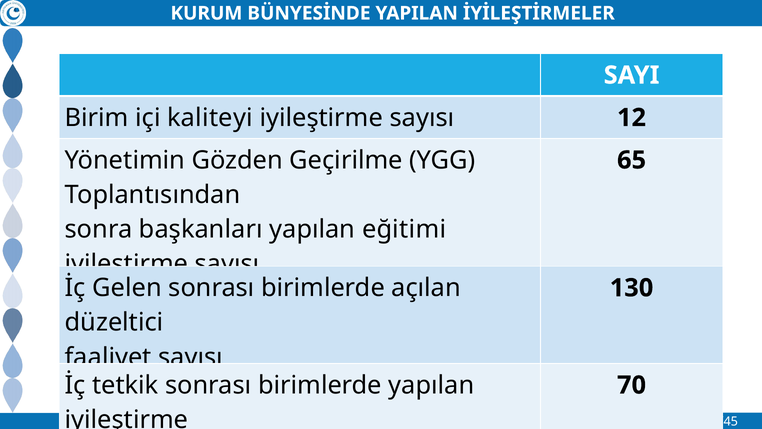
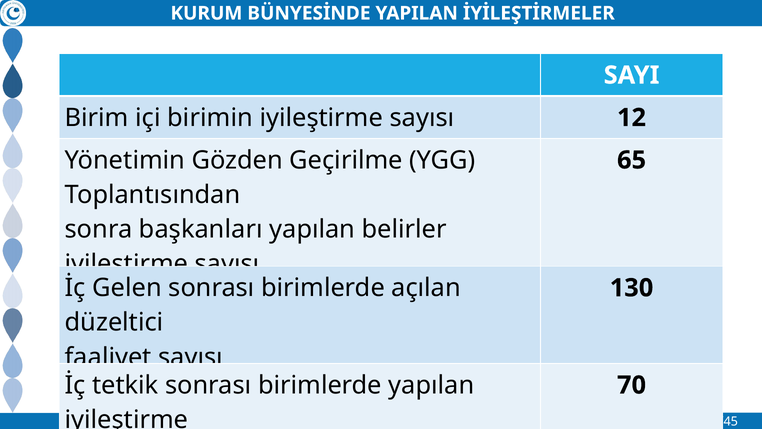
kaliteyi: kaliteyi -> birimin
eğitimi: eğitimi -> belirler
